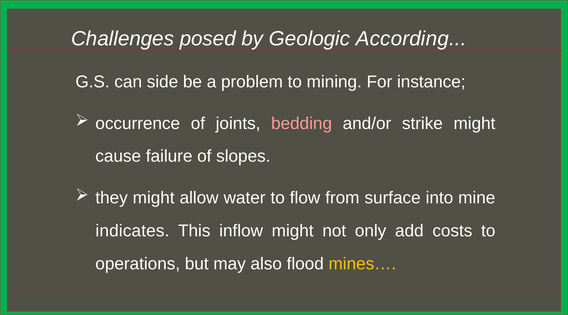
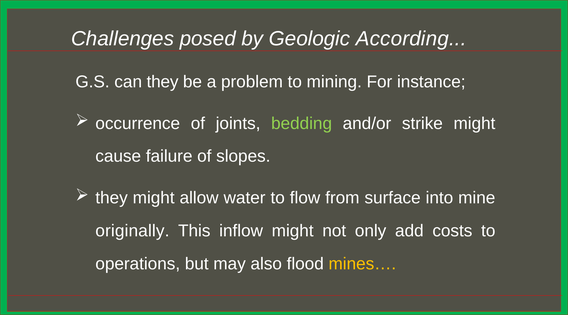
can side: side -> they
bedding colour: pink -> light green
indicates: indicates -> originally
